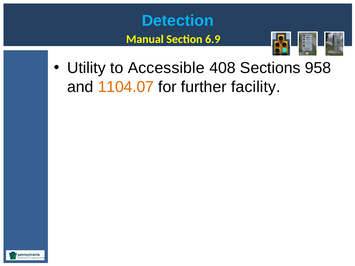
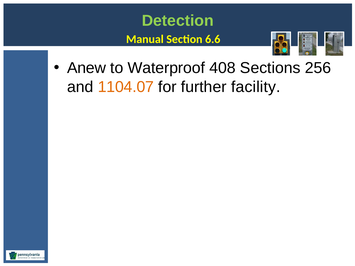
Detection colour: light blue -> light green
6.9: 6.9 -> 6.6
Utility: Utility -> Anew
Accessible: Accessible -> Waterproof
958: 958 -> 256
